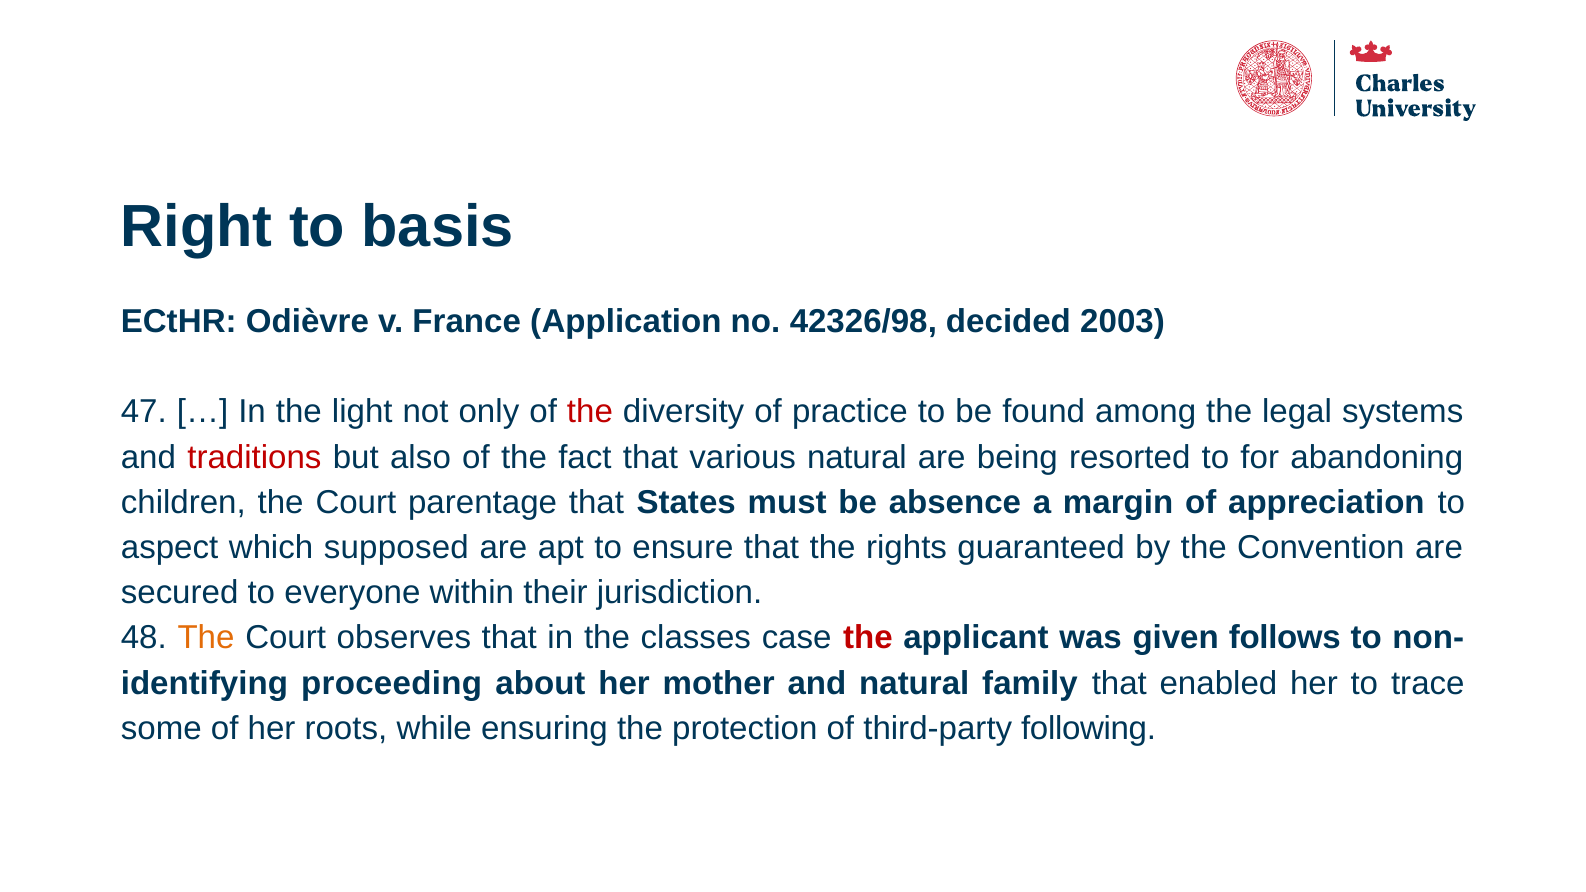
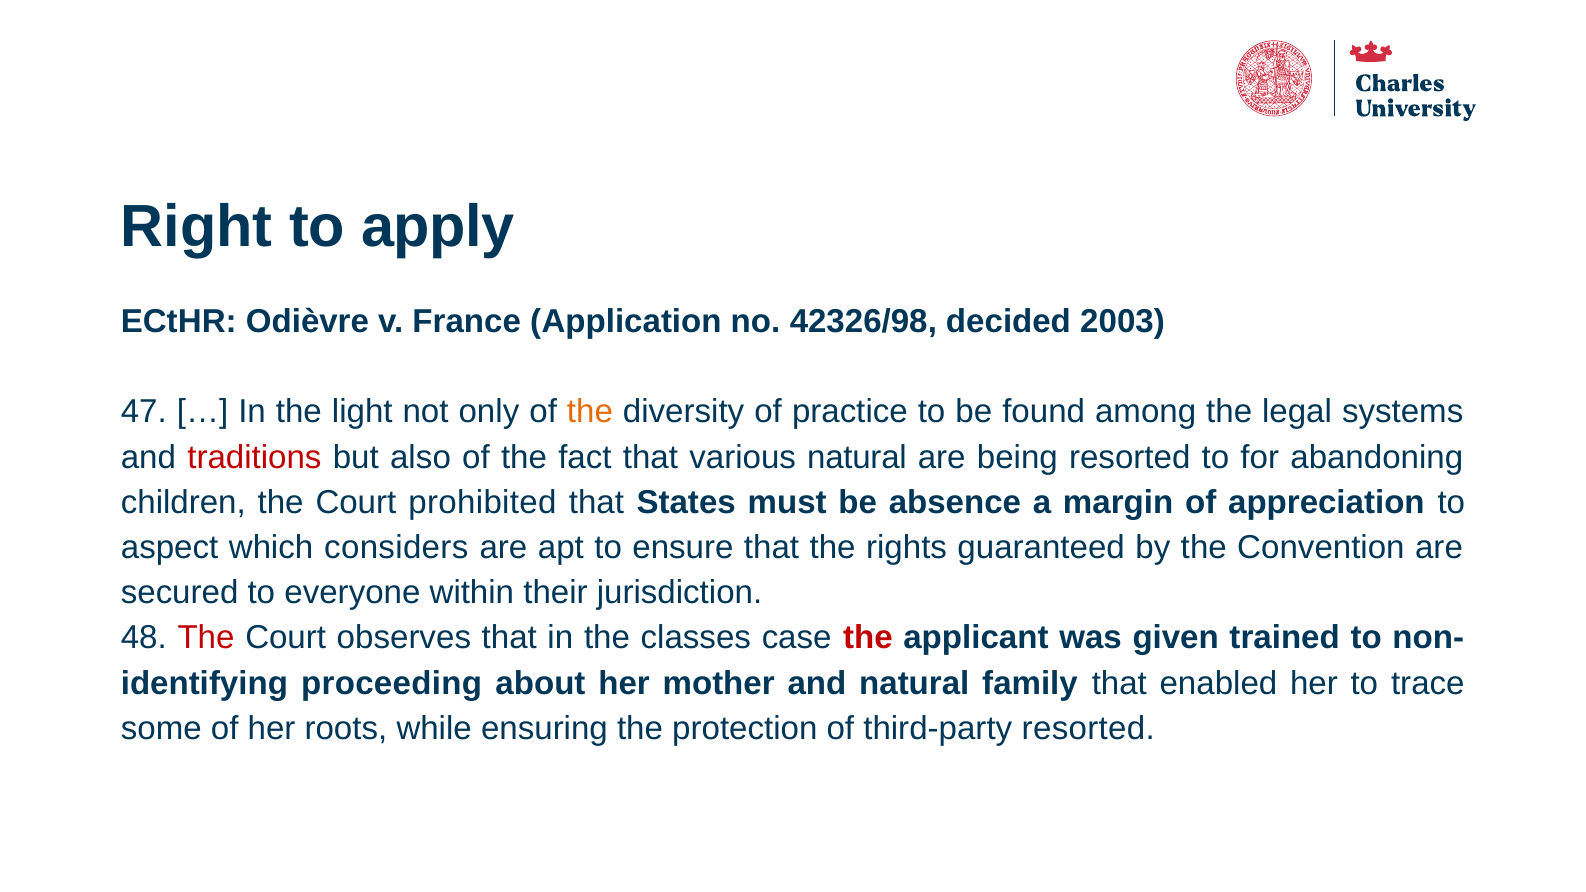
basis: basis -> apply
the at (590, 412) colour: red -> orange
parentage: parentage -> prohibited
supposed: supposed -> considers
The at (206, 638) colour: orange -> red
follows: follows -> trained
third-party following: following -> resorted
